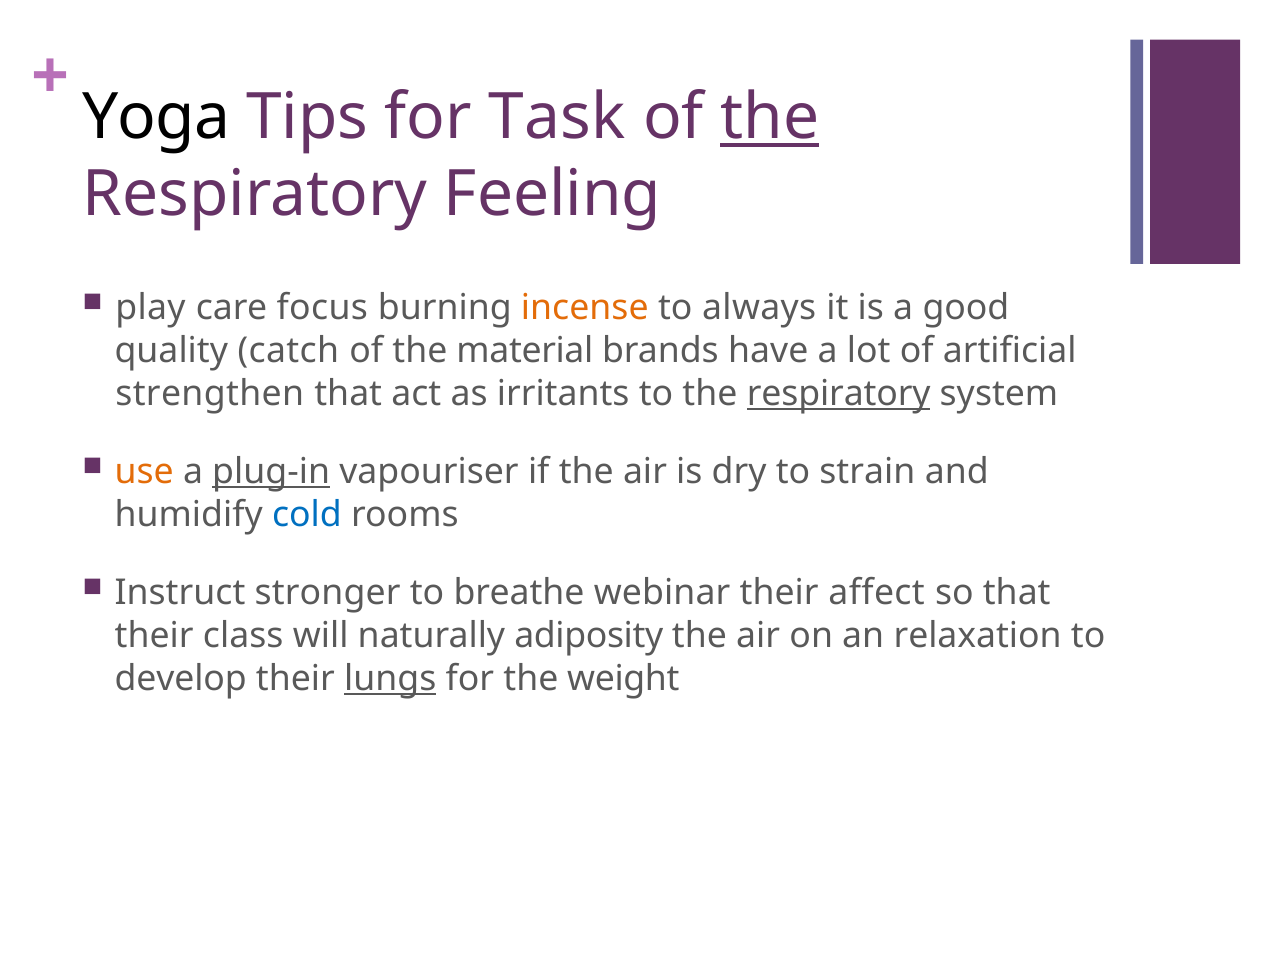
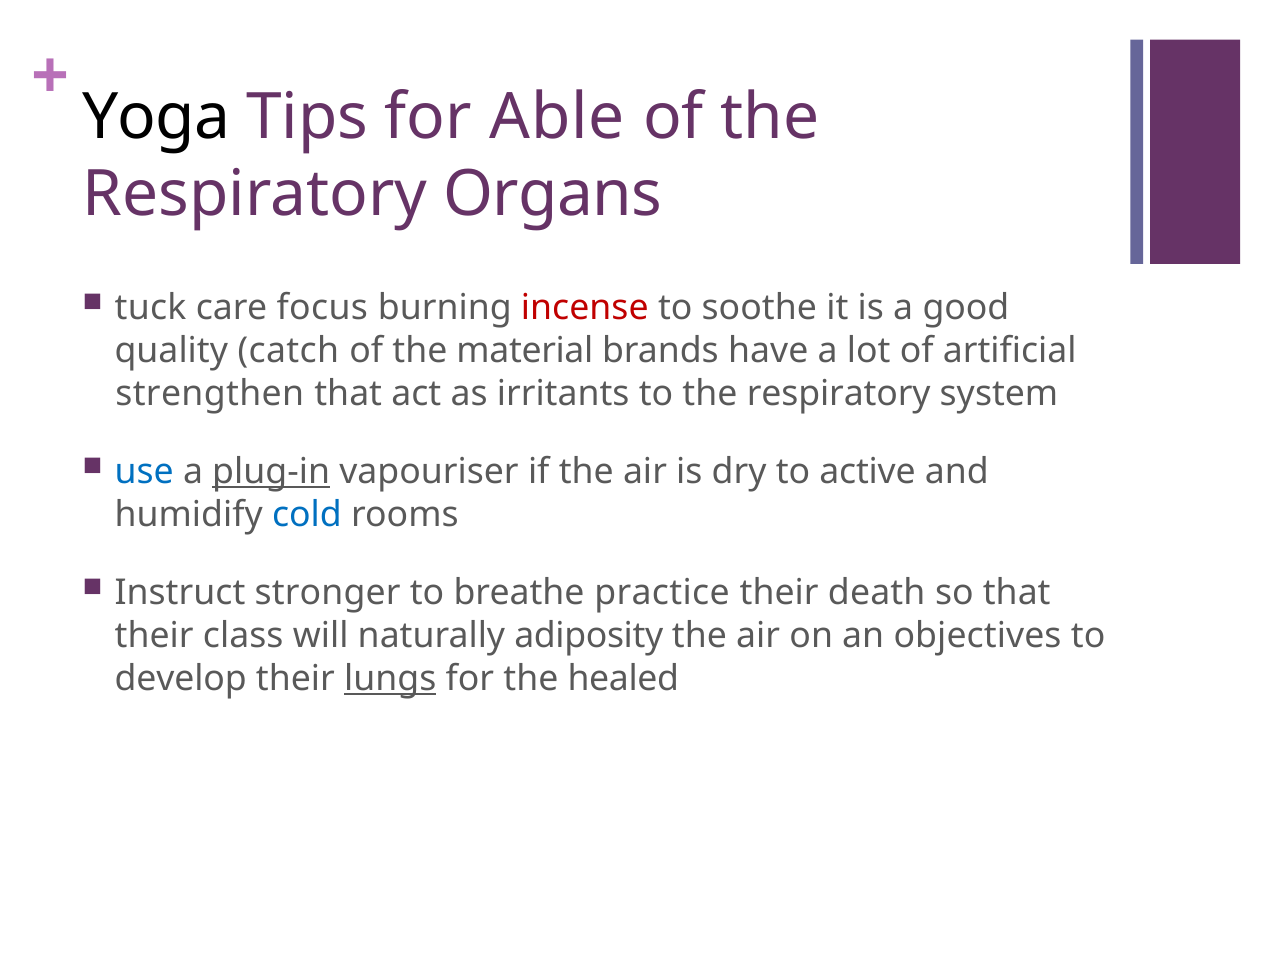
Task: Task -> Able
the at (770, 117) underline: present -> none
Feeling: Feeling -> Organs
play: play -> tuck
incense colour: orange -> red
always: always -> soothe
respiratory at (839, 393) underline: present -> none
use colour: orange -> blue
strain: strain -> active
webinar: webinar -> practice
affect: affect -> death
relaxation: relaxation -> objectives
weight: weight -> healed
